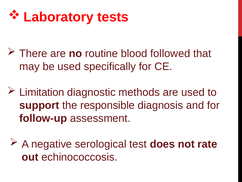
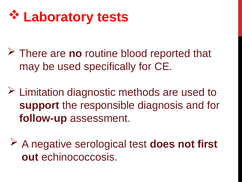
followed: followed -> reported
rate: rate -> first
